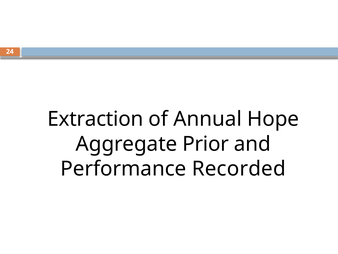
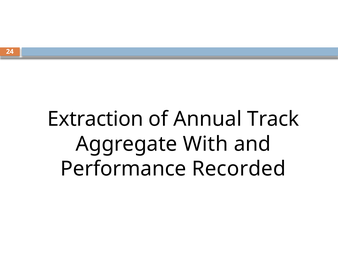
Hope: Hope -> Track
Prior: Prior -> With
